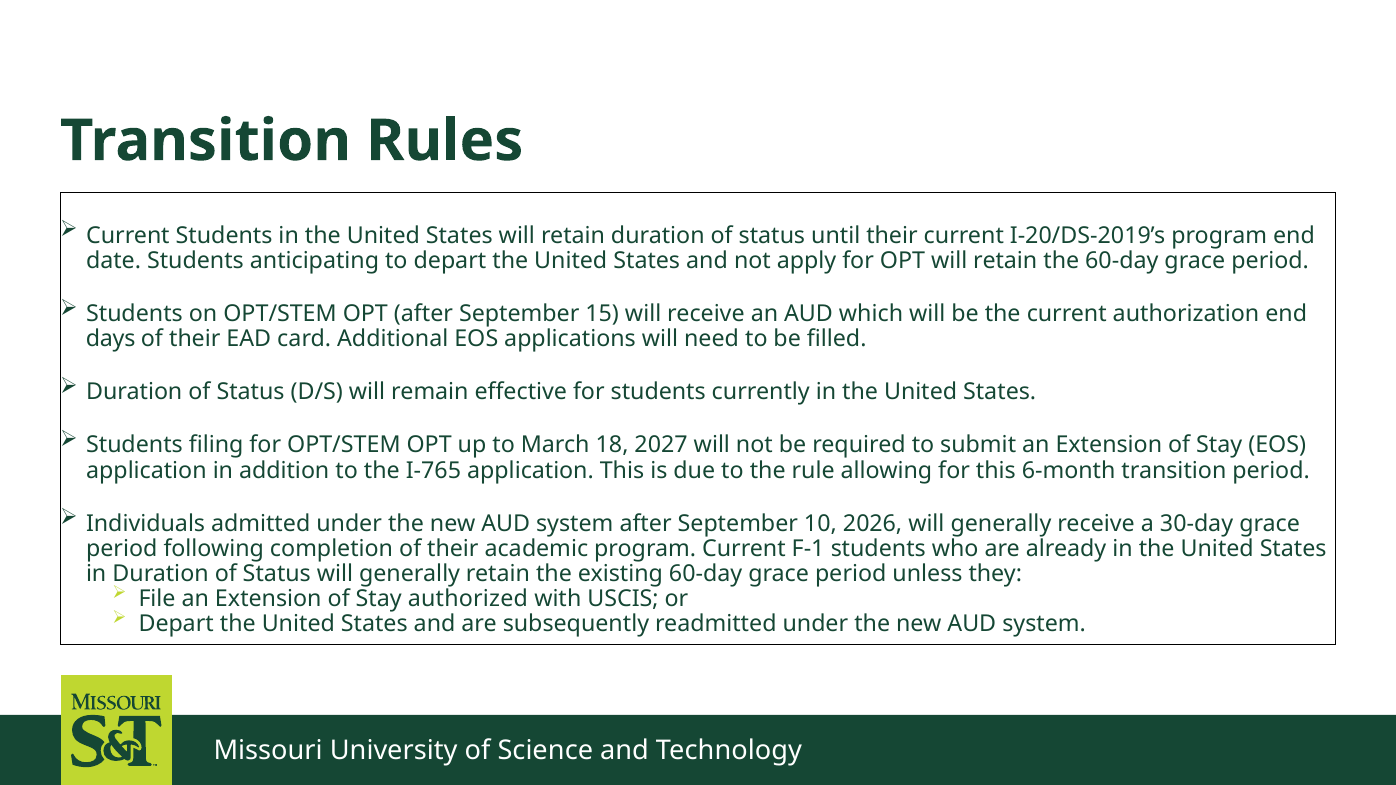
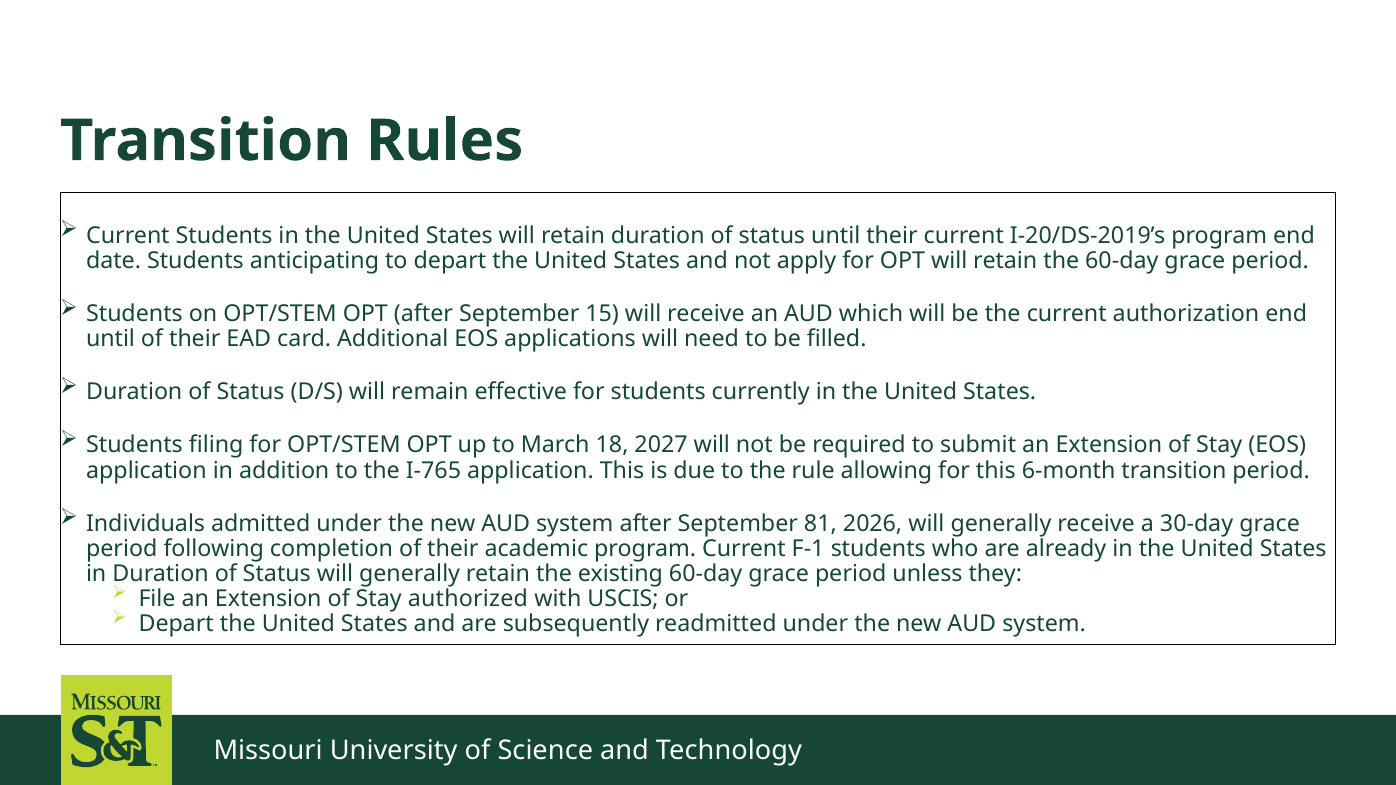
days at (111, 339): days -> until
10: 10 -> 81
